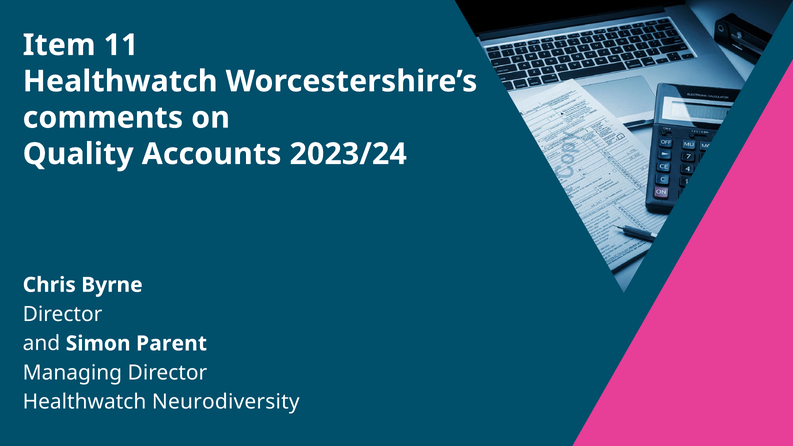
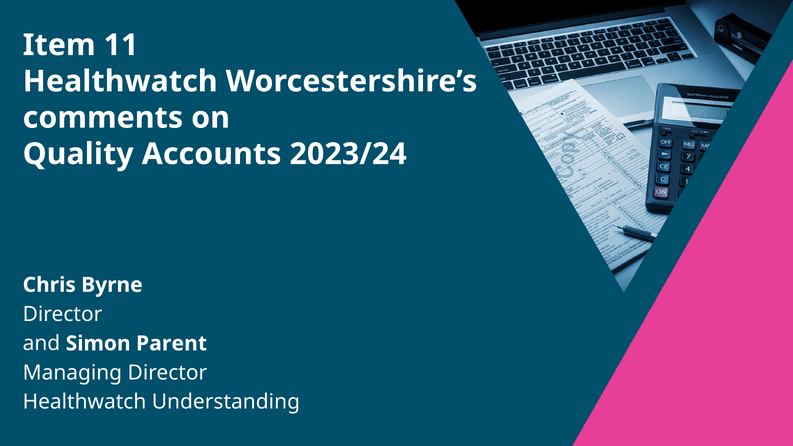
Neurodiversity: Neurodiversity -> Understanding
